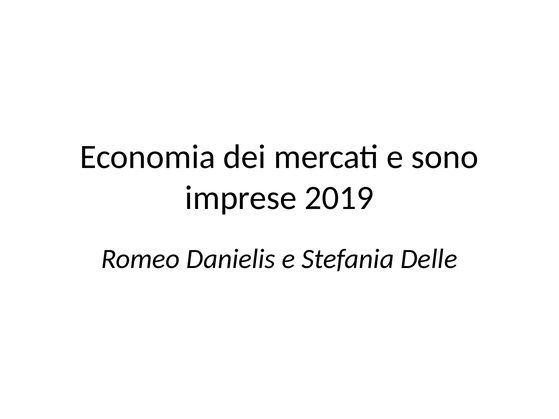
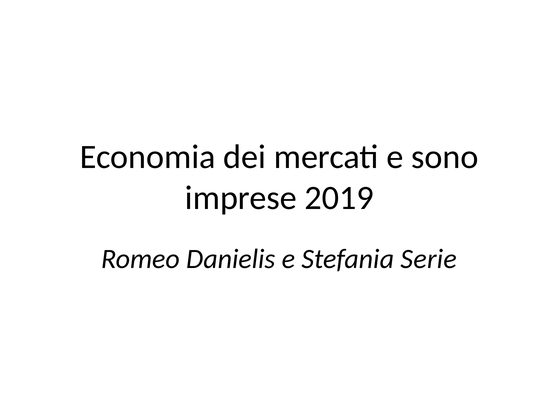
Delle: Delle -> Serie
